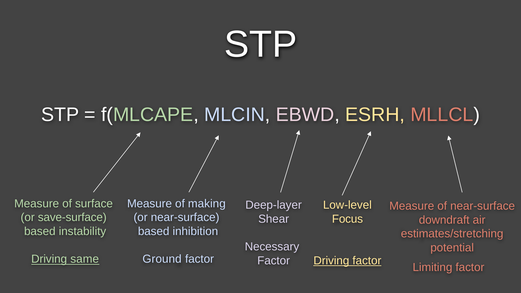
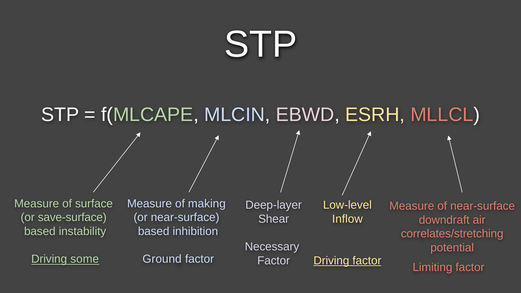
Focus: Focus -> Inflow
estimates/stretching: estimates/stretching -> correlates/stretching
same: same -> some
